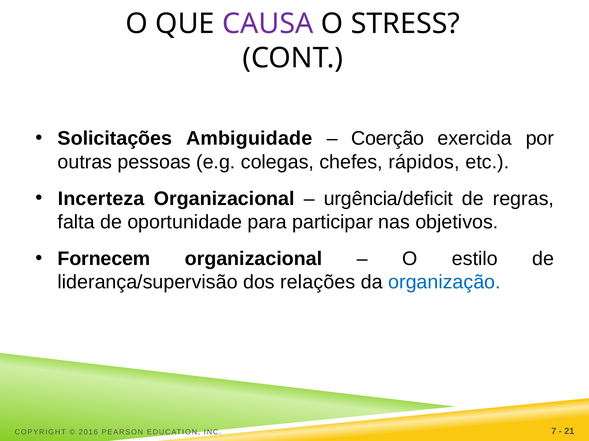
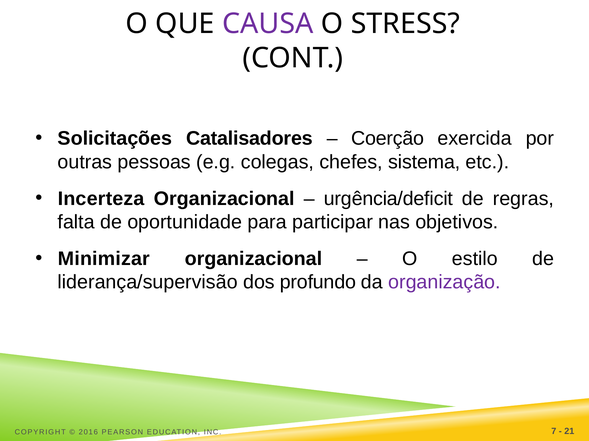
Ambiguidade: Ambiguidade -> Catalisadores
rápidos: rápidos -> sistema
Fornecem: Fornecem -> Minimizar
relações: relações -> profundo
organização colour: blue -> purple
